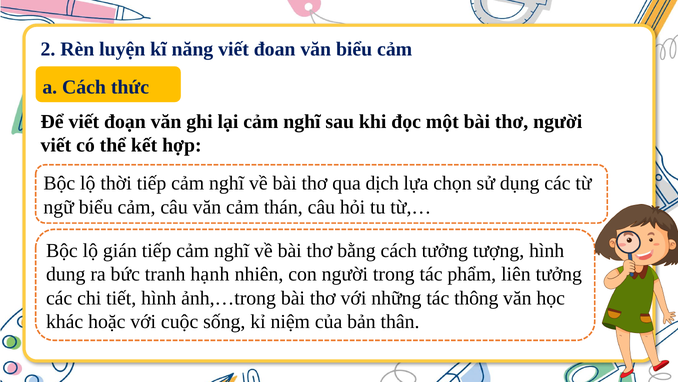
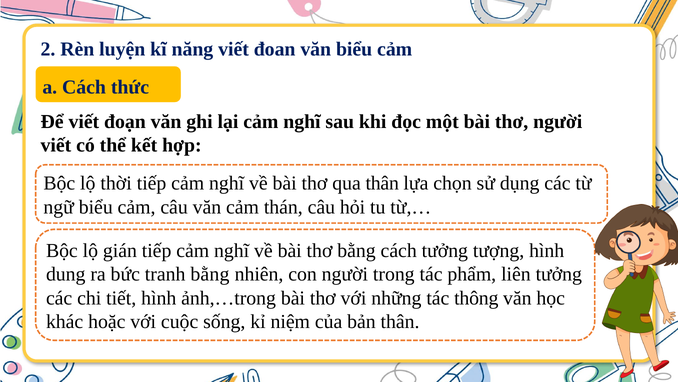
qua dịch: dịch -> thân
tranh hạnh: hạnh -> bằng
